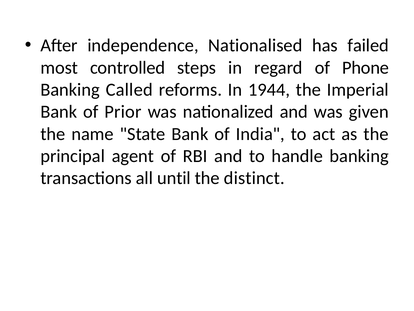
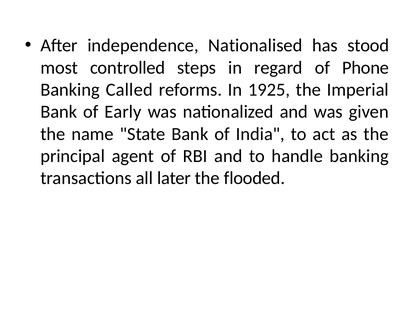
failed: failed -> stood
1944: 1944 -> 1925
Prior: Prior -> Early
until: until -> later
distinct: distinct -> flooded
